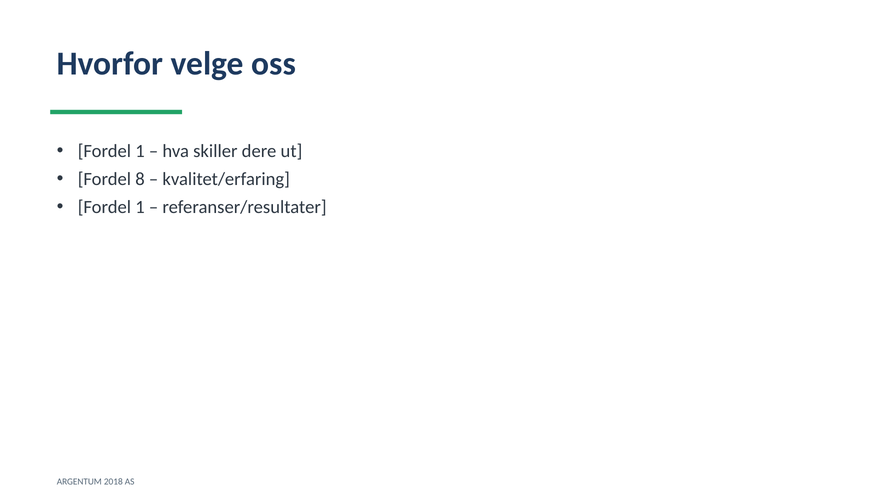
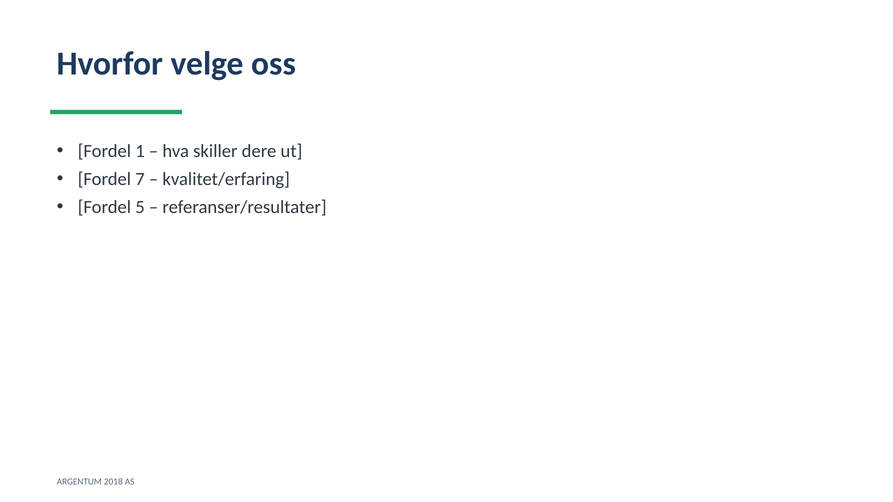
8: 8 -> 7
1 at (140, 207): 1 -> 5
